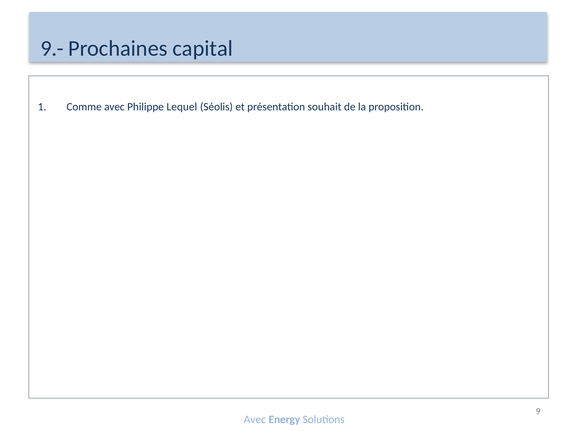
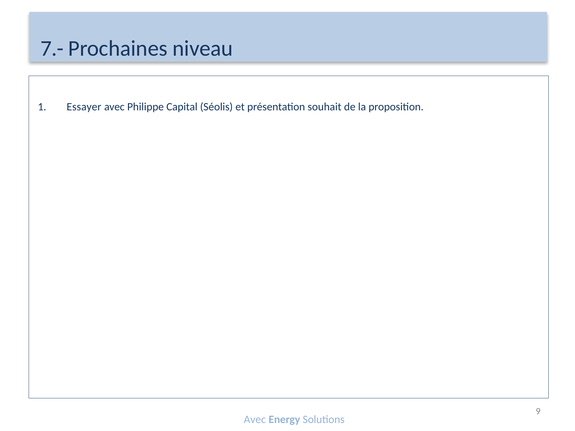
9.-: 9.- -> 7.-
capital: capital -> niveau
Comme: Comme -> Essayer
Lequel: Lequel -> Capital
